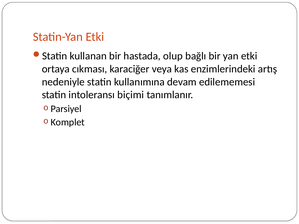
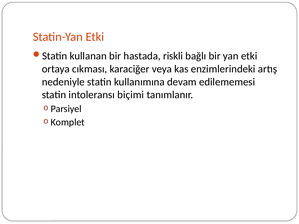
olup: olup -> riskli
